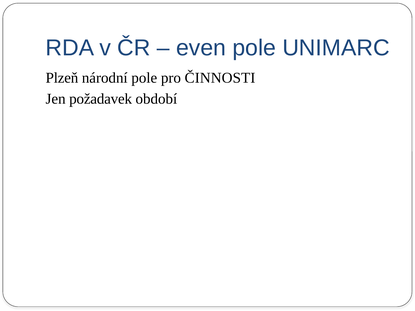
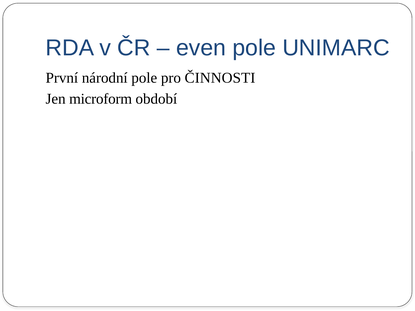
Plzeň: Plzeň -> První
požadavek: požadavek -> microform
